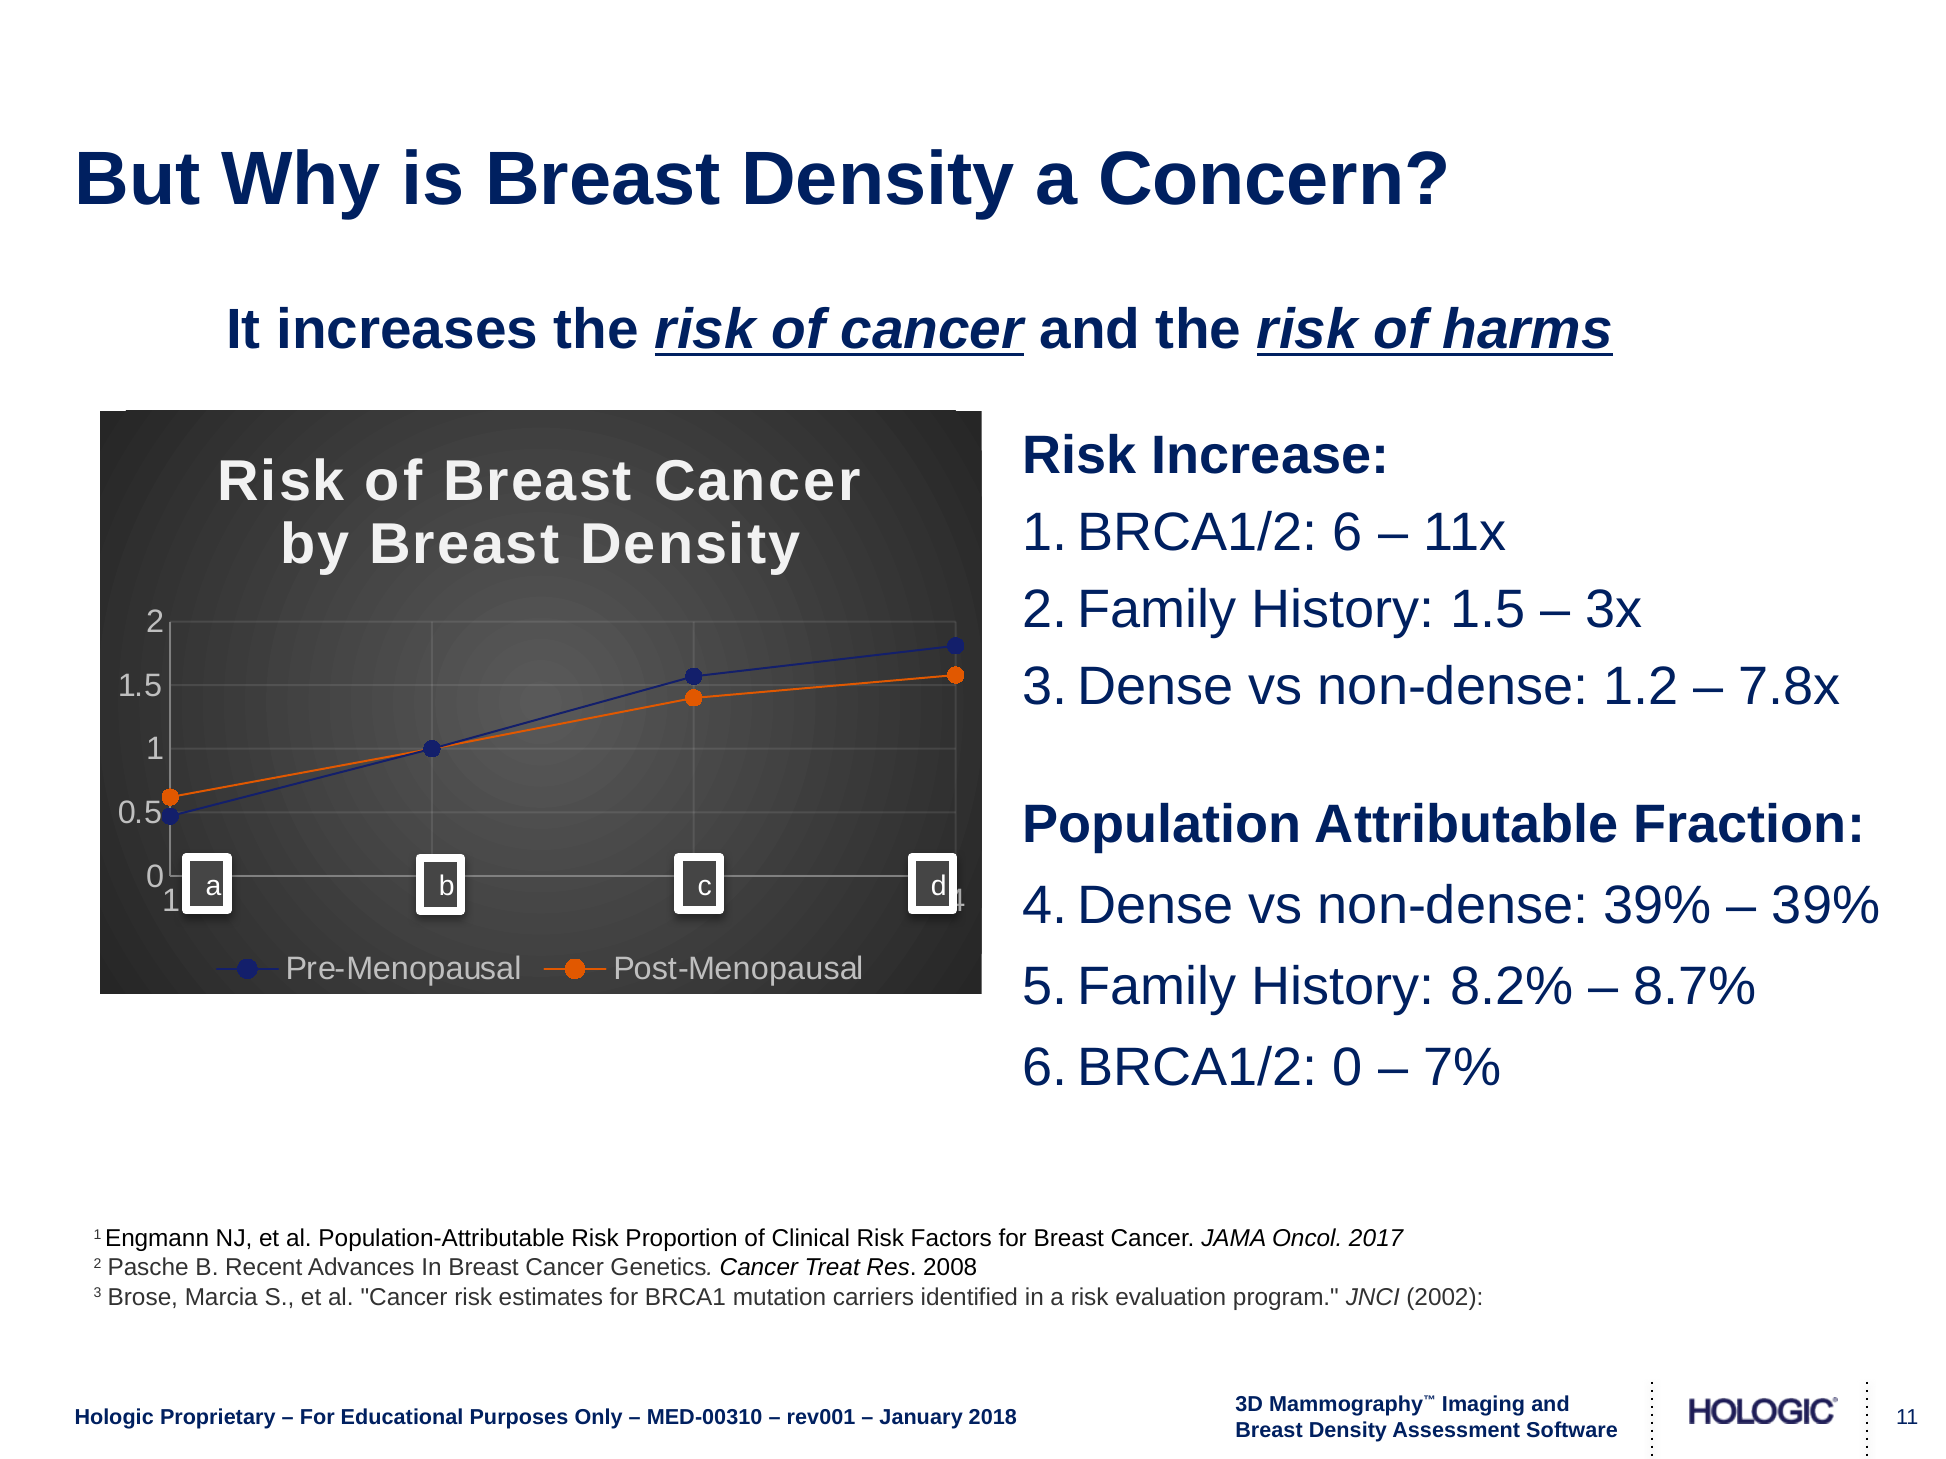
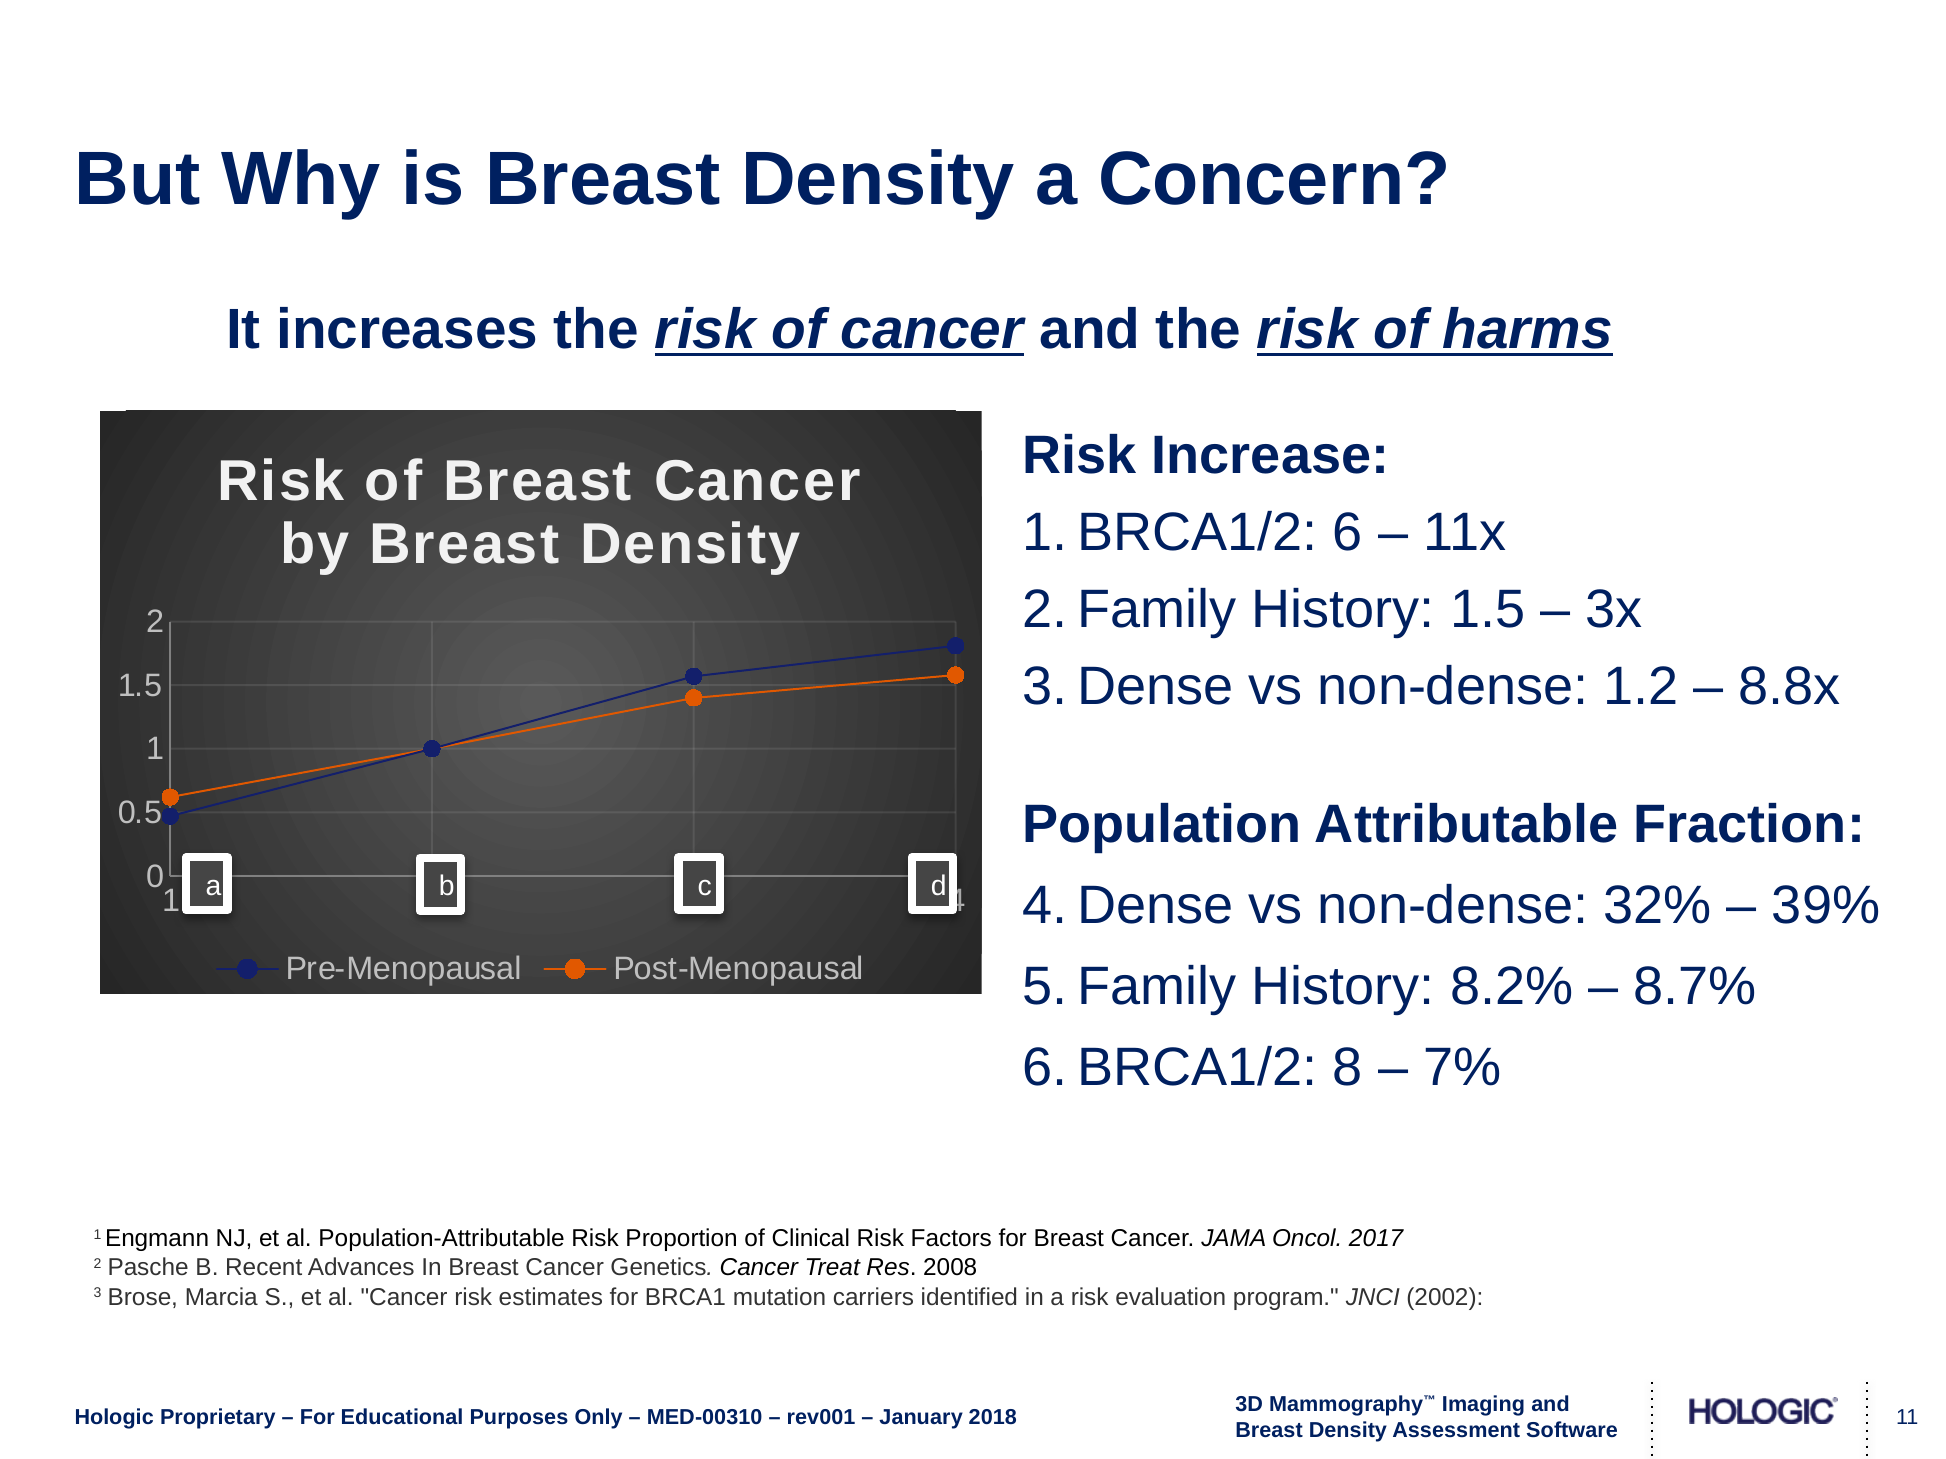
7.8x: 7.8x -> 8.8x
non-dense 39%: 39% -> 32%
0 at (1348, 1068): 0 -> 8
